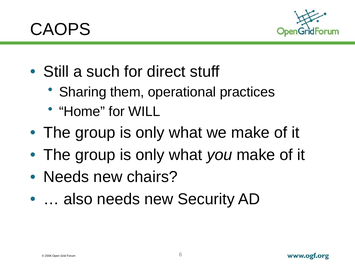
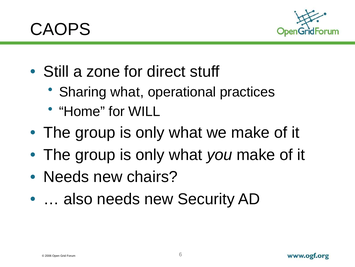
such: such -> zone
Sharing them: them -> what
